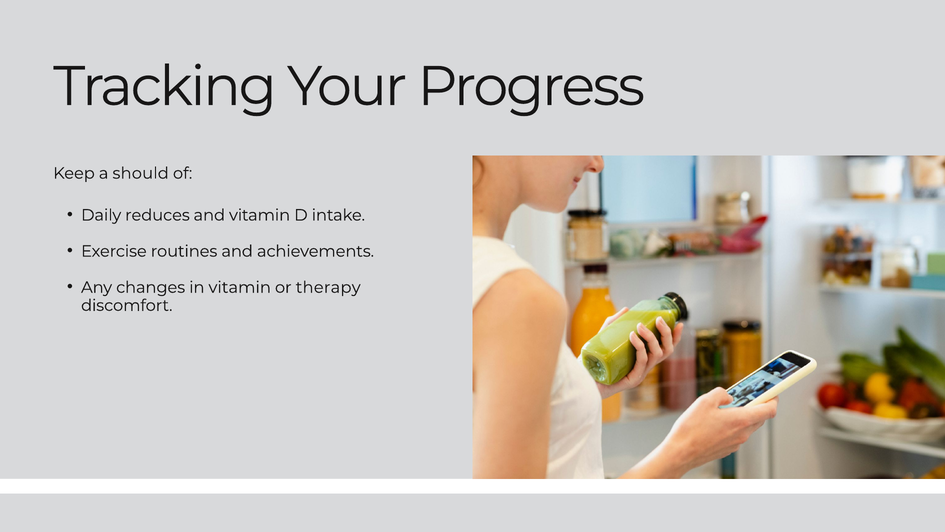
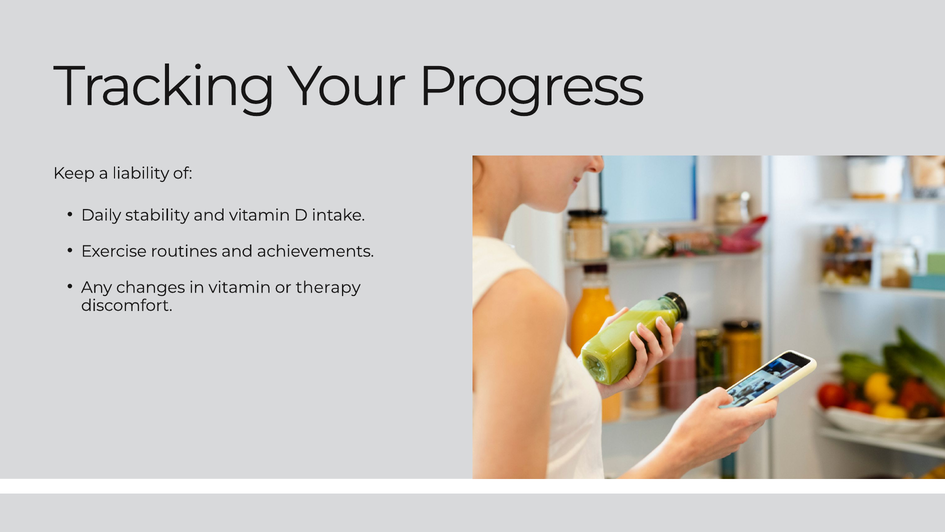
should: should -> liability
reduces: reduces -> stability
